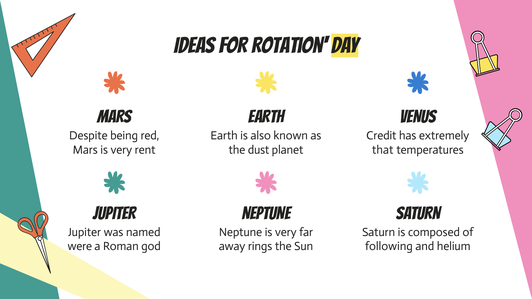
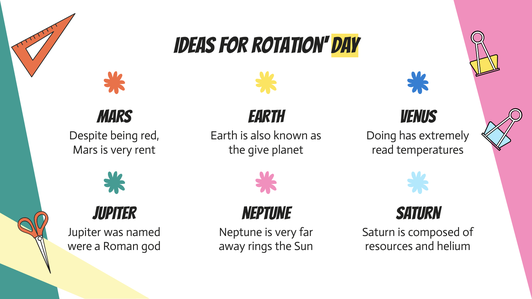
Credit: Credit -> Doing
dust: dust -> give
that: that -> read
following: following -> resources
